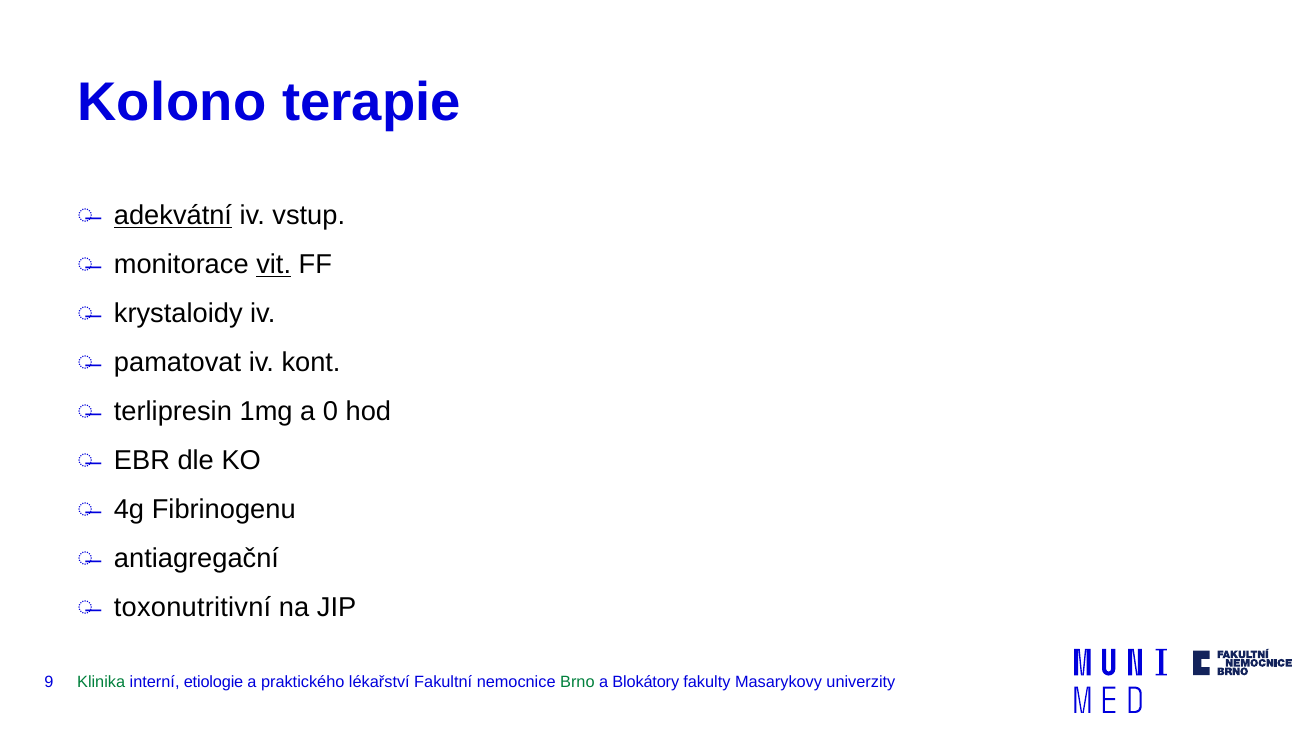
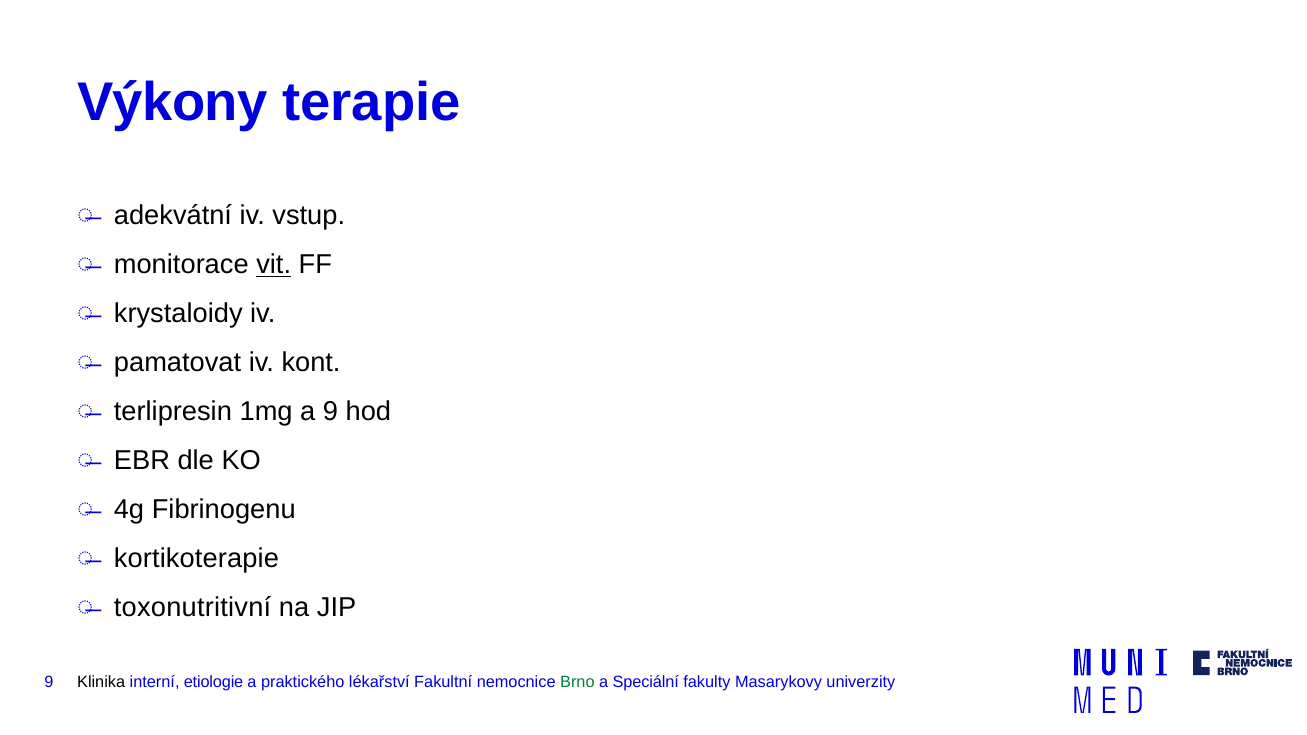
Kolono: Kolono -> Výkony
adekvátní underline: present -> none
a 0: 0 -> 9
antiagregační: antiagregační -> kortikoterapie
Klinika colour: green -> black
Blokátory: Blokátory -> Speciální
